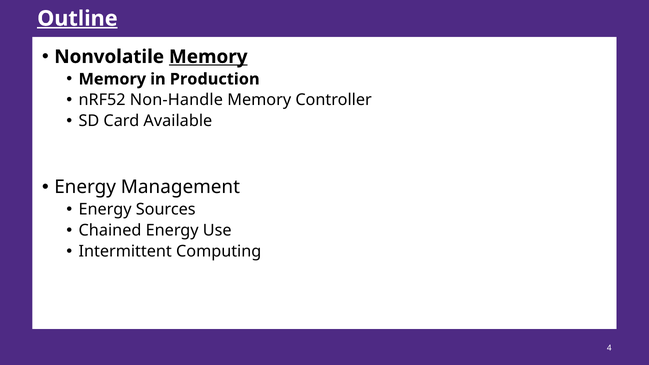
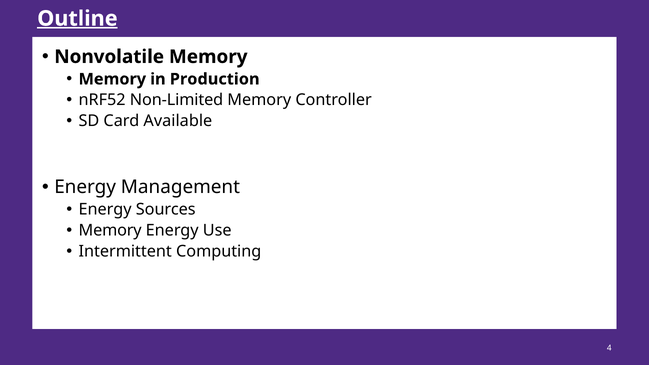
Memory at (208, 57) underline: present -> none
Non-Handle: Non-Handle -> Non-Limited
Chained at (110, 231): Chained -> Memory
